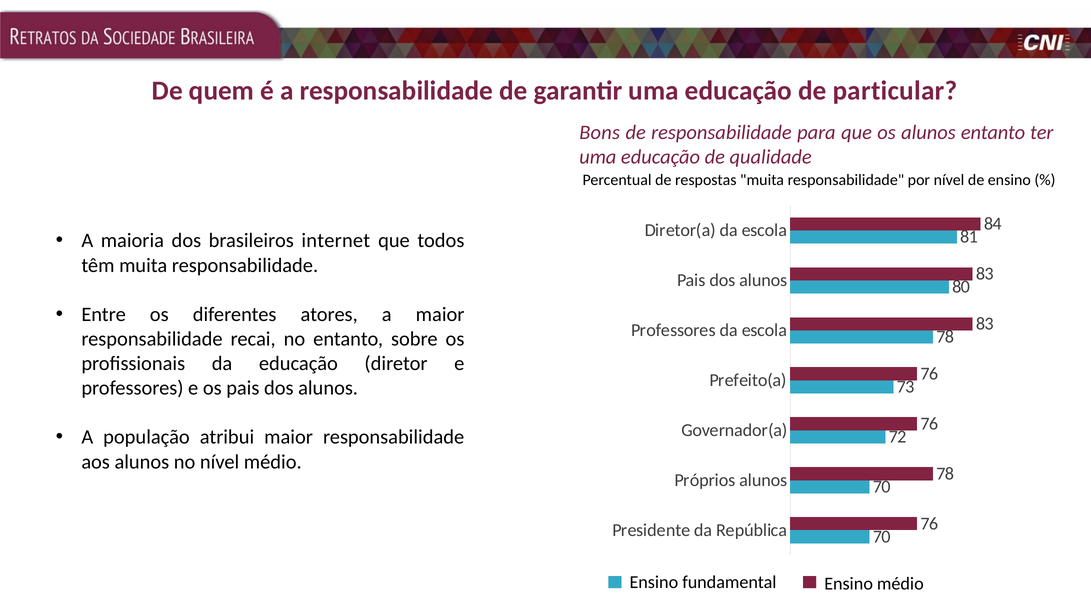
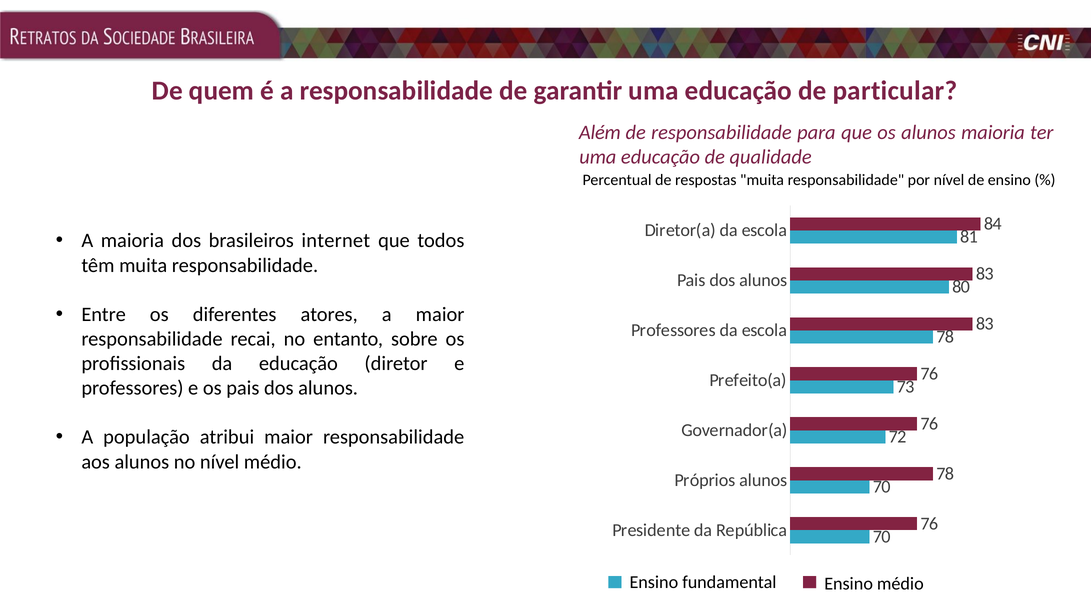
Bons: Bons -> Além
alunos entanto: entanto -> maioria
